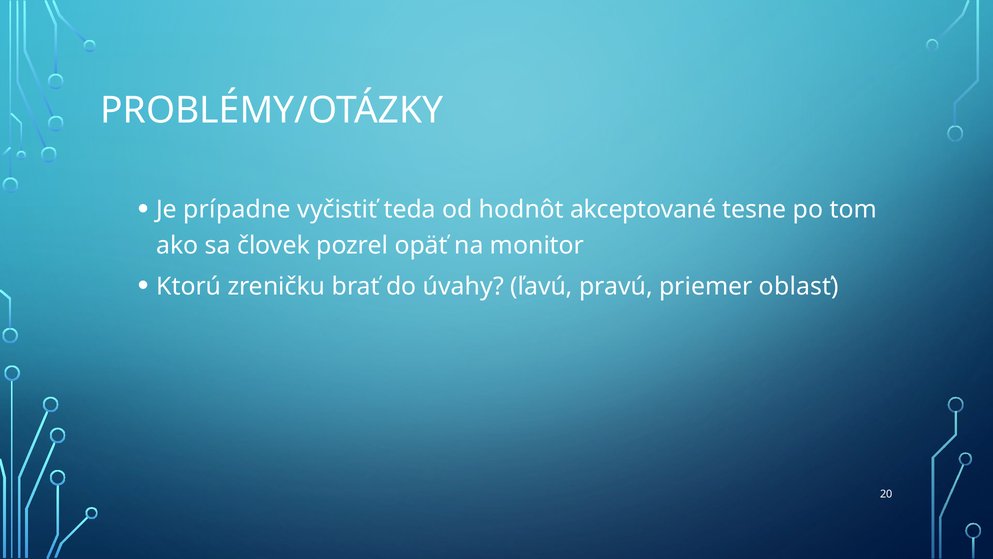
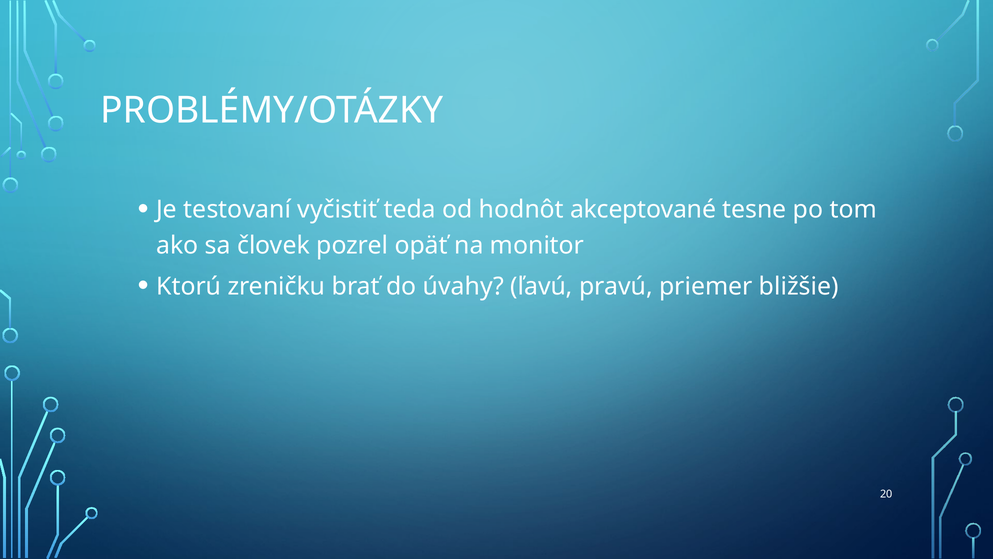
prípadne: prípadne -> testovaní
oblasť: oblasť -> bližšie
